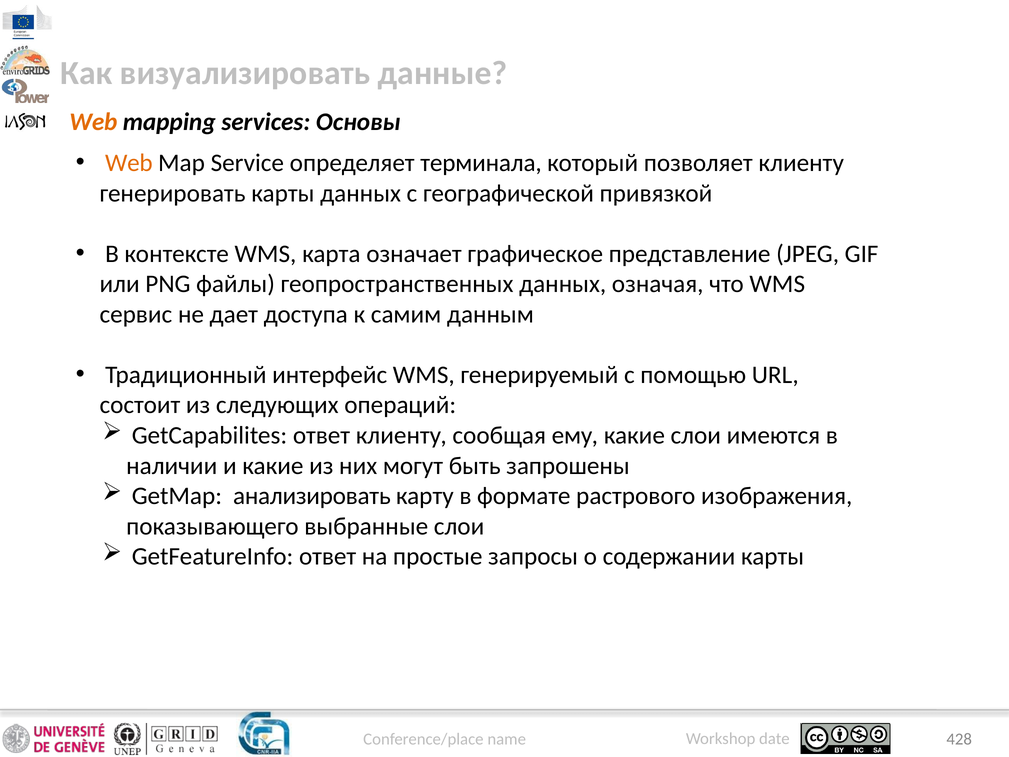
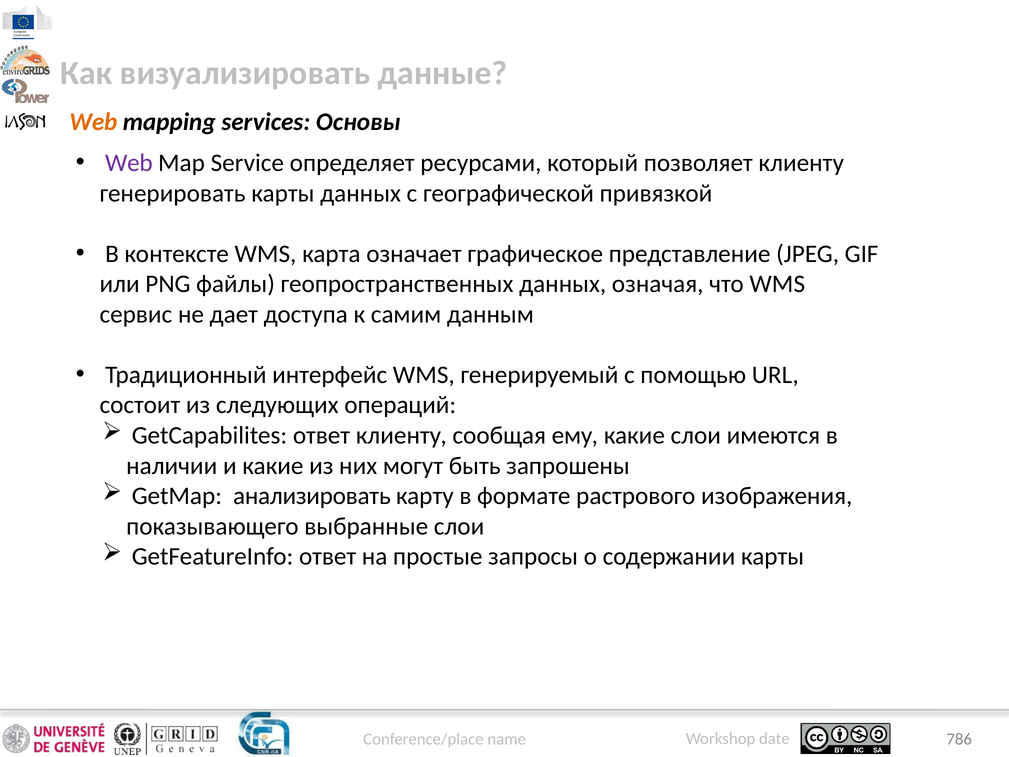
Web at (129, 163) colour: orange -> purple
терминала: терминала -> ресурсами
428: 428 -> 786
